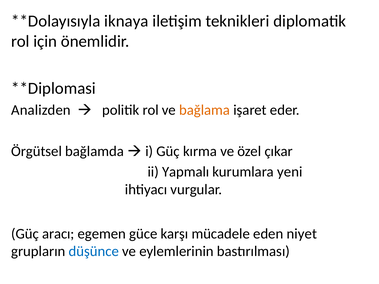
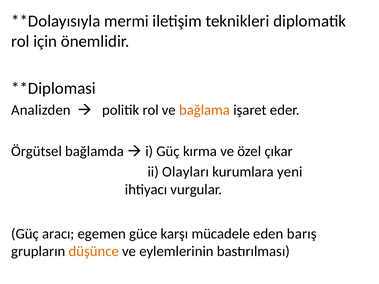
iknaya: iknaya -> mermi
Yapmalı: Yapmalı -> Olayları
niyet: niyet -> barış
düşünce colour: blue -> orange
